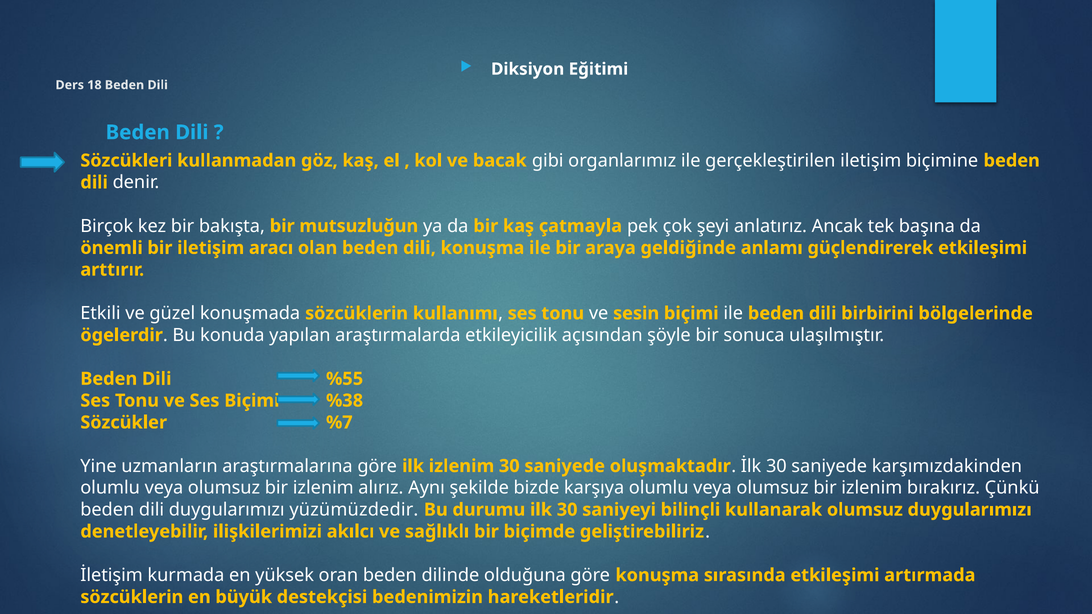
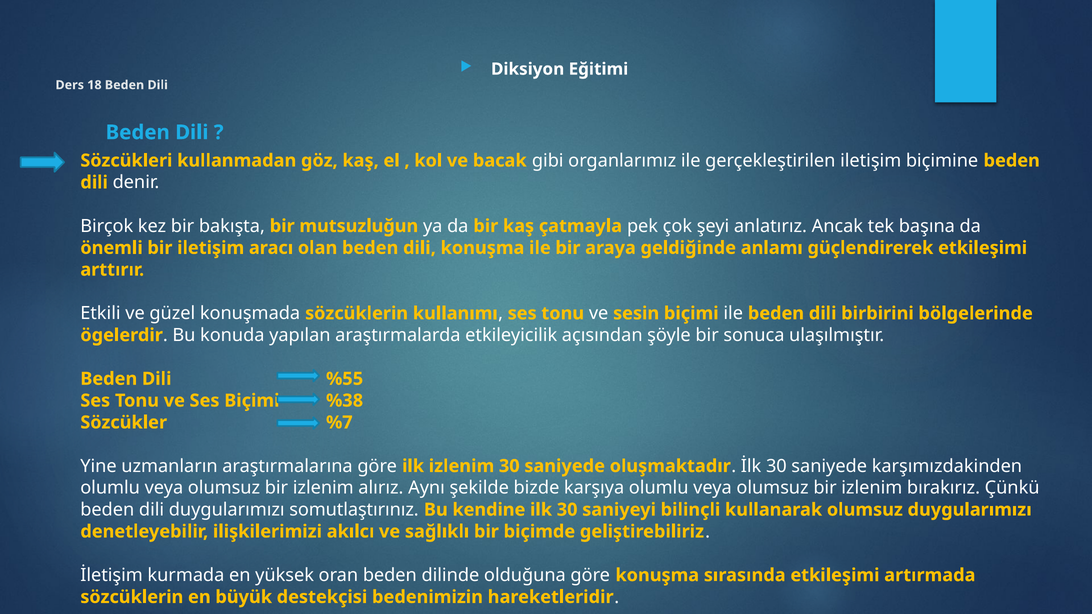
yüzümüzdedir: yüzümüzdedir -> somutlaştırınız
durumu: durumu -> kendine
